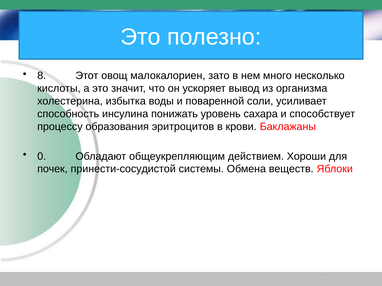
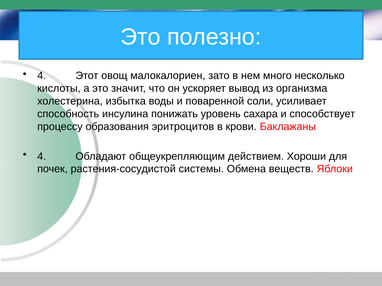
8 at (42, 76): 8 -> 4
0 at (42, 157): 0 -> 4
принести-сосудистой: принести-сосудистой -> растения-сосудистой
